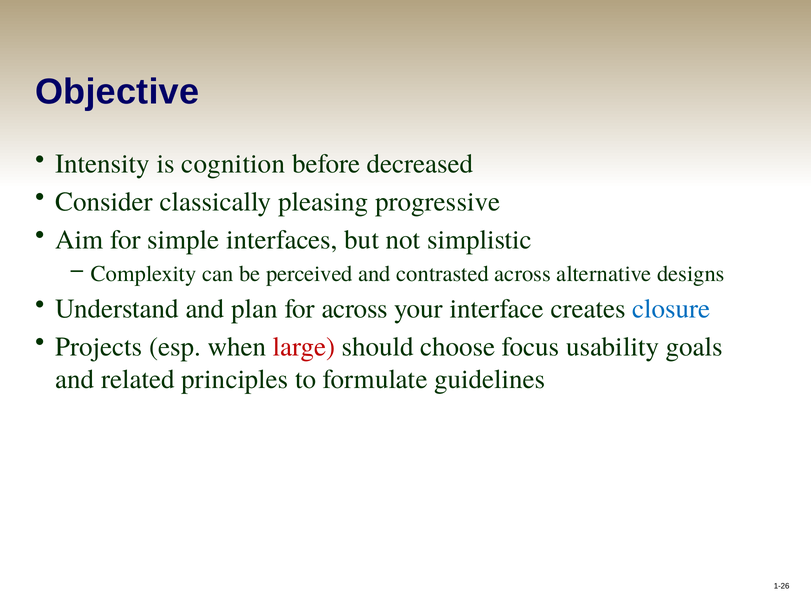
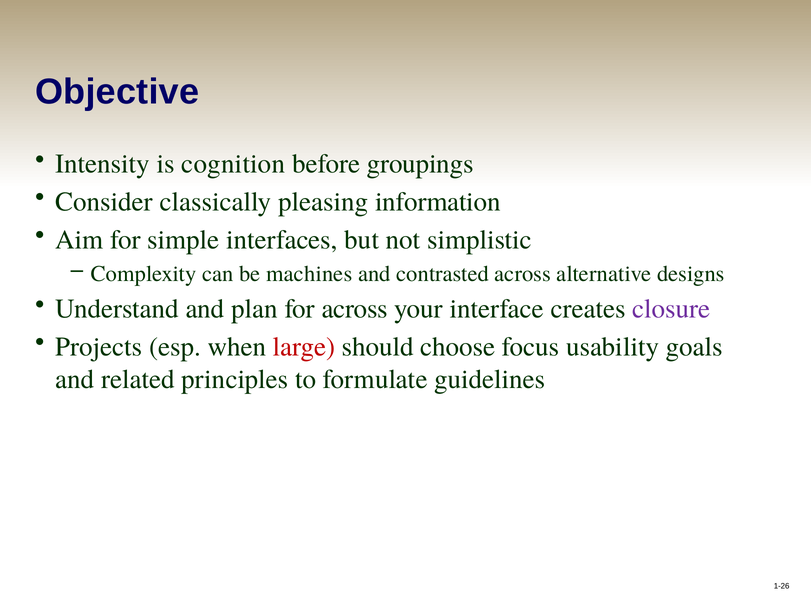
decreased: decreased -> groupings
progressive: progressive -> information
perceived: perceived -> machines
closure colour: blue -> purple
